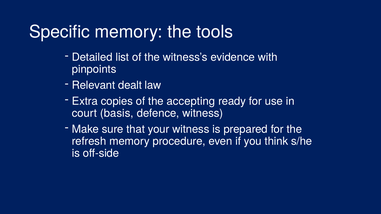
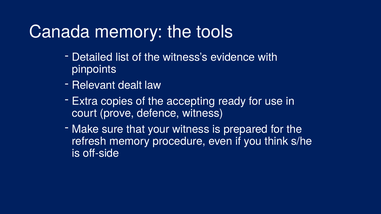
Specific: Specific -> Canada
basis: basis -> prove
